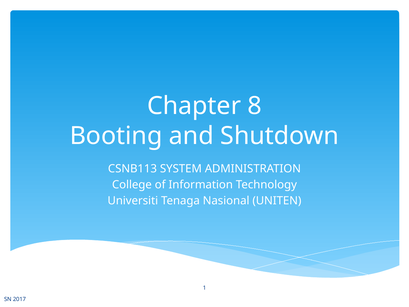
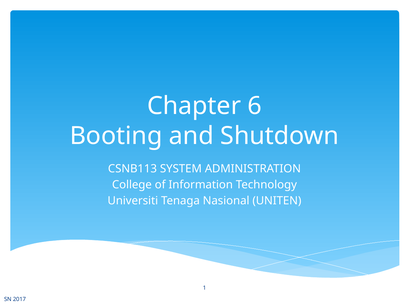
8: 8 -> 6
